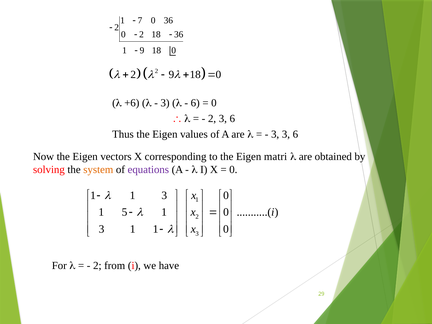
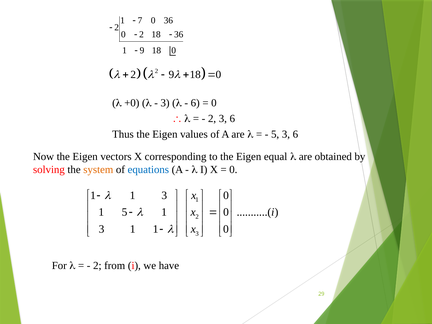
+6: +6 -> +0
3 at (275, 134): 3 -> 5
matri: matri -> equal
equations colour: purple -> blue
